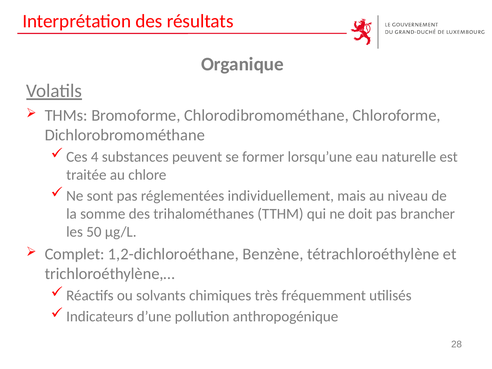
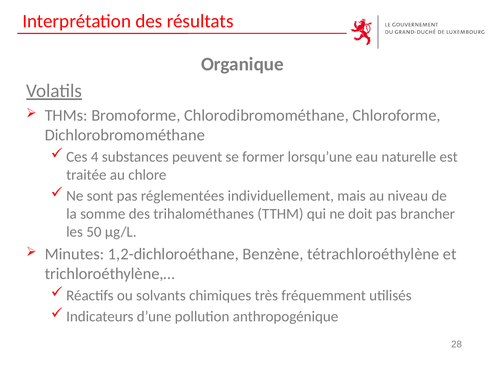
Complet: Complet -> Minutes
